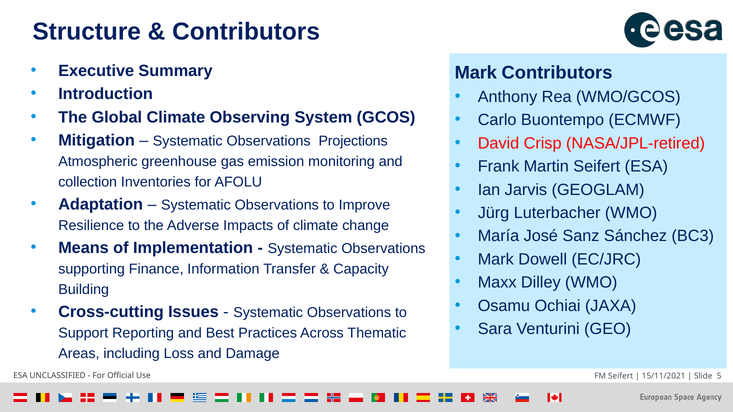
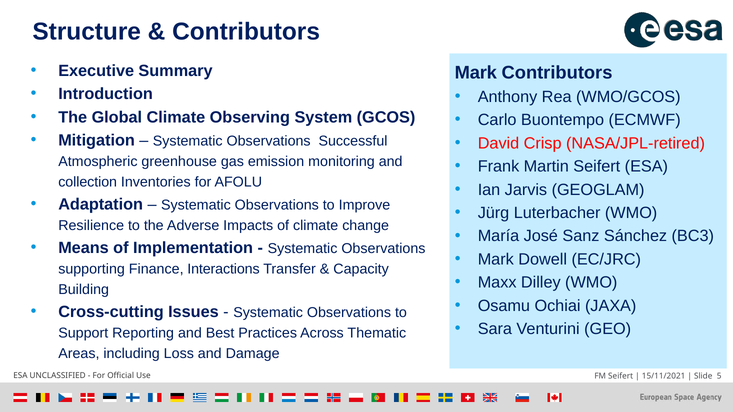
Projections: Projections -> Successful
Information: Information -> Interactions
